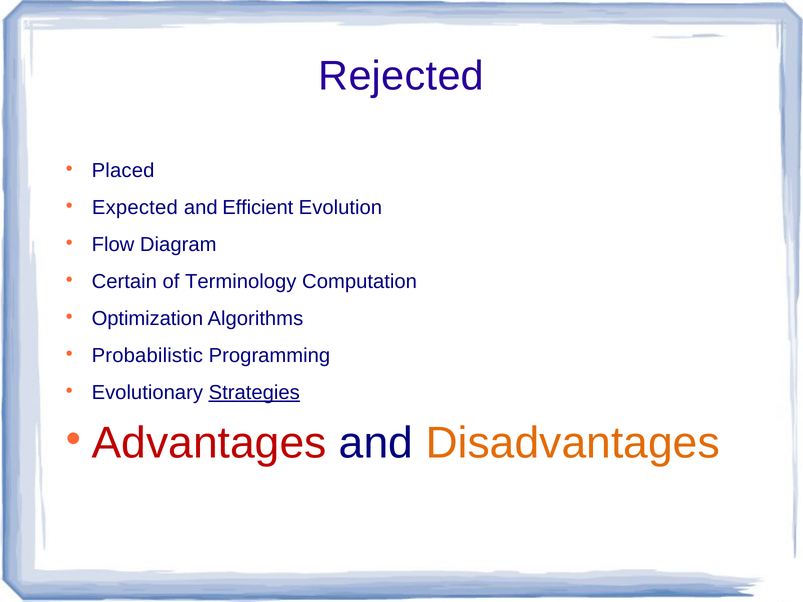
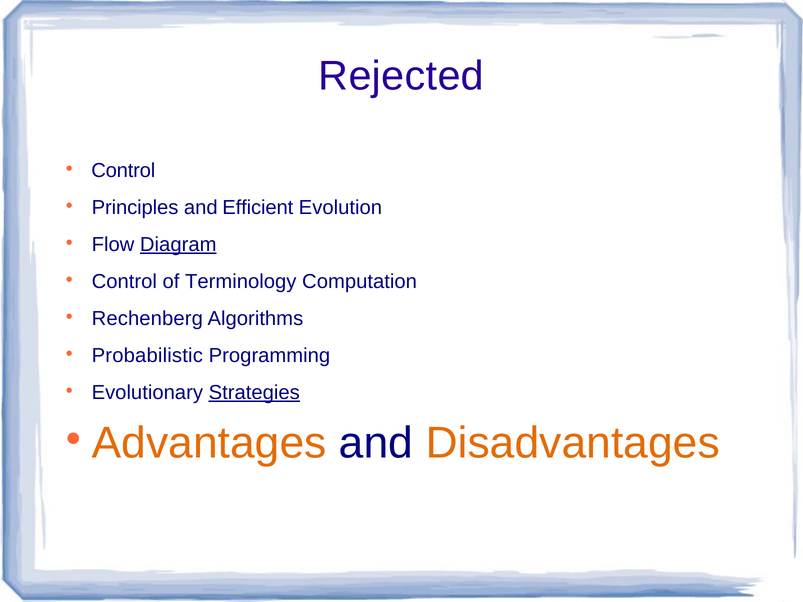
Placed at (123, 170): Placed -> Control
Expected: Expected -> Principles
Diagram underline: none -> present
Certain at (124, 282): Certain -> Control
Optimization: Optimization -> Rechenberg
Advantages colour: red -> orange
